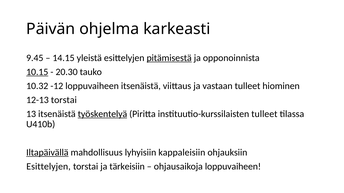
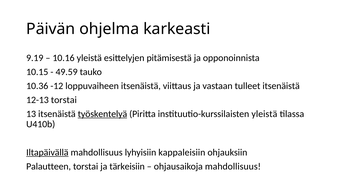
9.45: 9.45 -> 9.19
14.15: 14.15 -> 10.16
pitämisestä underline: present -> none
10.15 underline: present -> none
20.30: 20.30 -> 49.59
10.32: 10.32 -> 10.36
tulleet hiominen: hiominen -> itsenäistä
instituutio-kurssilaisten tulleet: tulleet -> yleistä
Esittelyjen at (49, 167): Esittelyjen -> Palautteen
ohjausaikoja loppuvaiheen: loppuvaiheen -> mahdollisuus
